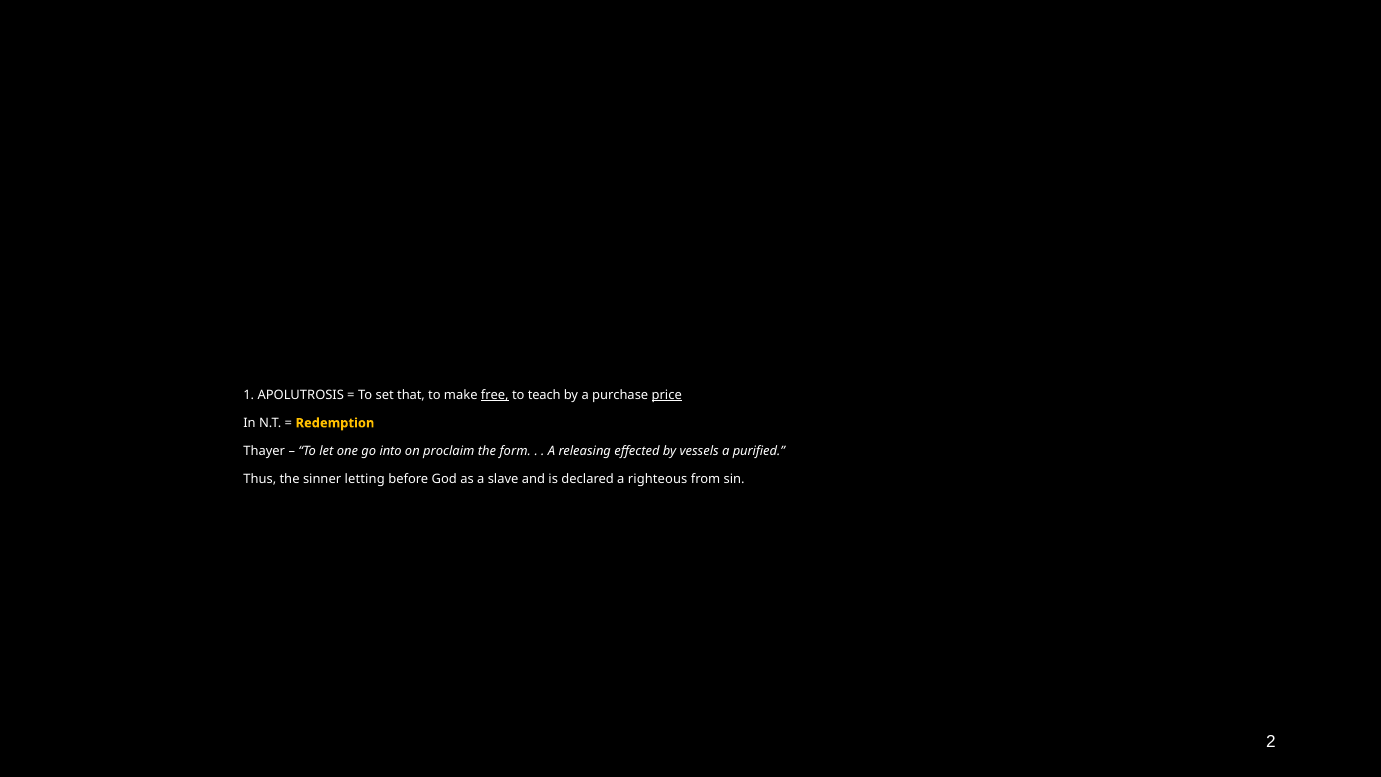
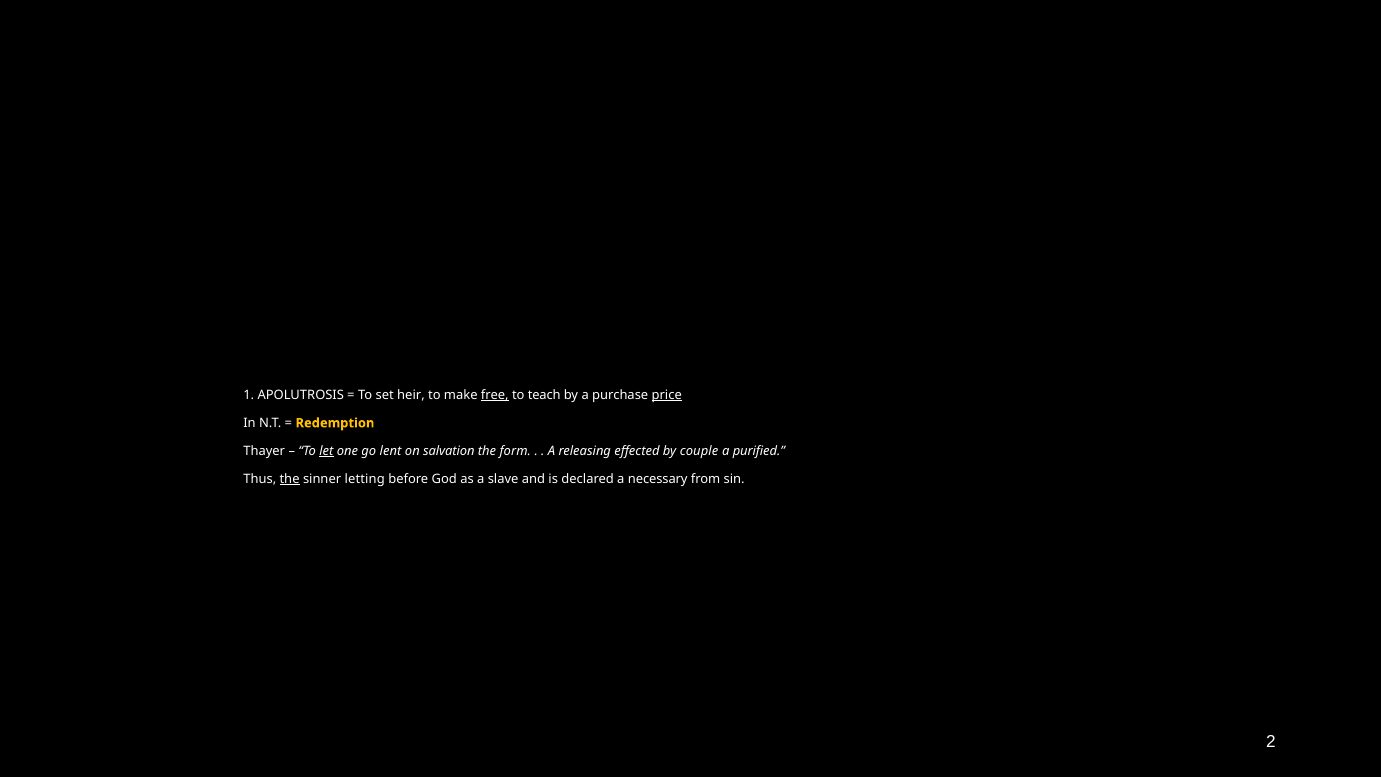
that: that -> heir
let underline: none -> present
into: into -> lent
proclaim: proclaim -> salvation
vessels: vessels -> couple
the at (290, 479) underline: none -> present
righteous: righteous -> necessary
